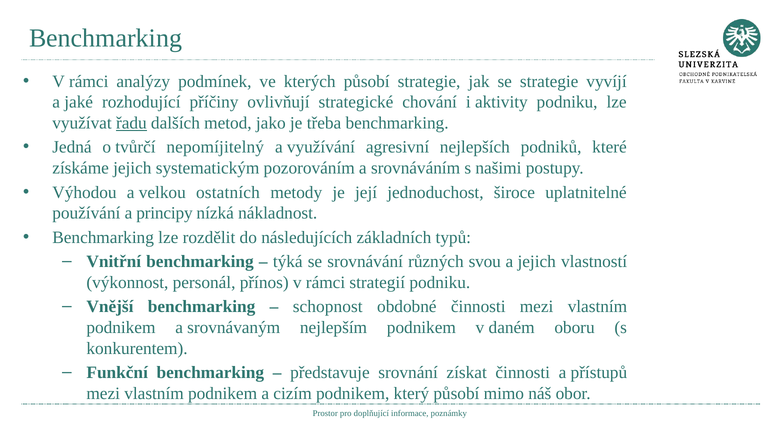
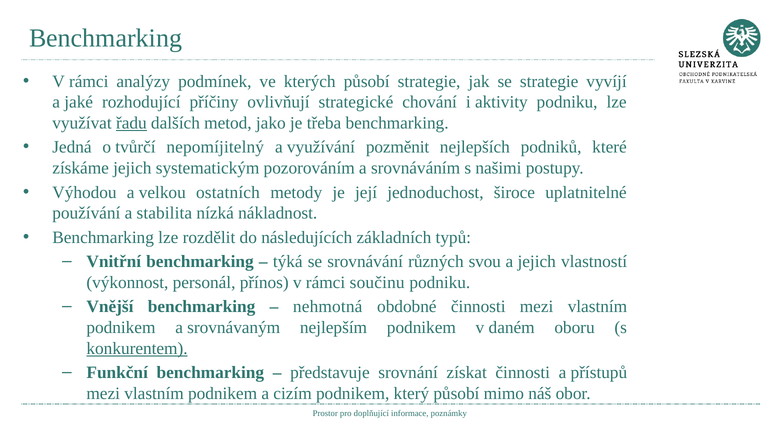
agresivní: agresivní -> pozměnit
principy: principy -> stabilita
strategií: strategií -> součinu
schopnost: schopnost -> nehmotná
konkurentem underline: none -> present
